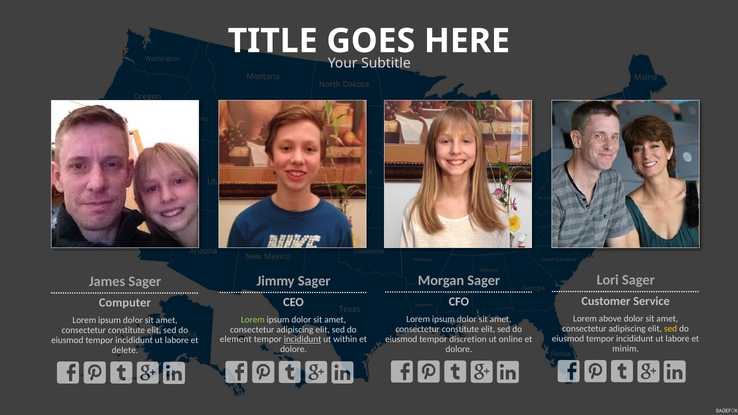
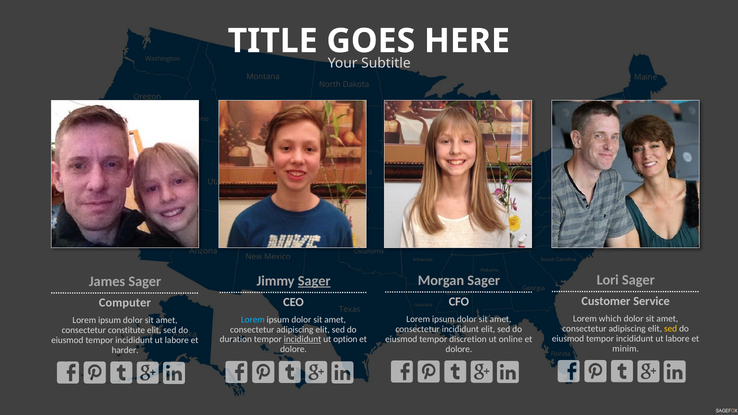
Sager at (314, 281) underline: none -> present
above: above -> which
Lorem at (253, 320) colour: light green -> light blue
constitute at (460, 329): constitute -> incididunt
element: element -> duration
within: within -> option
delete: delete -> harder
